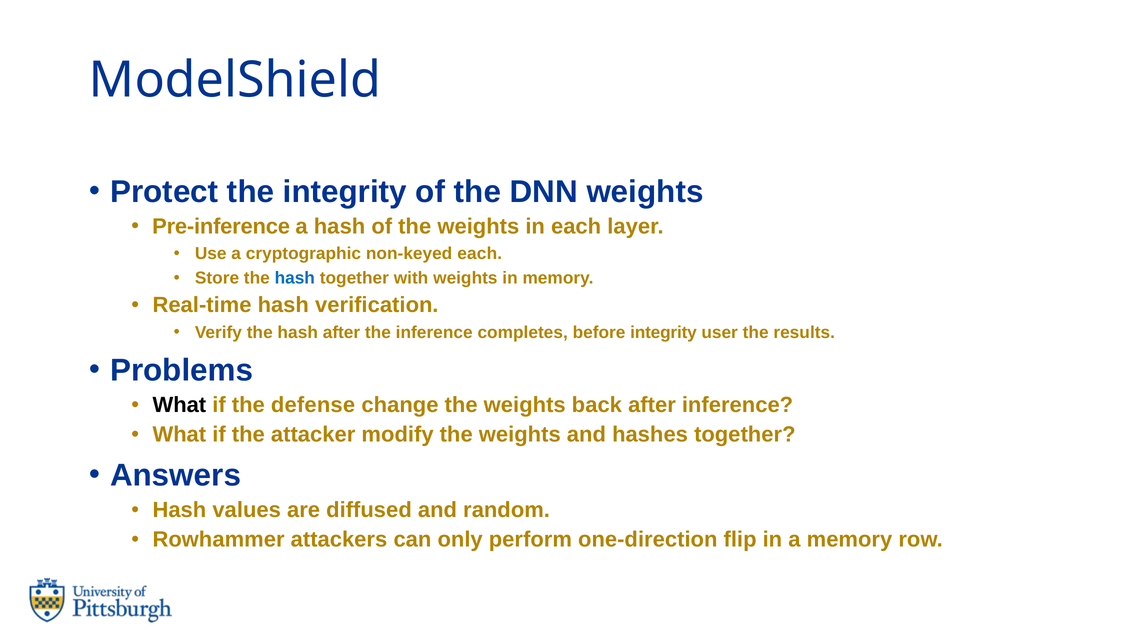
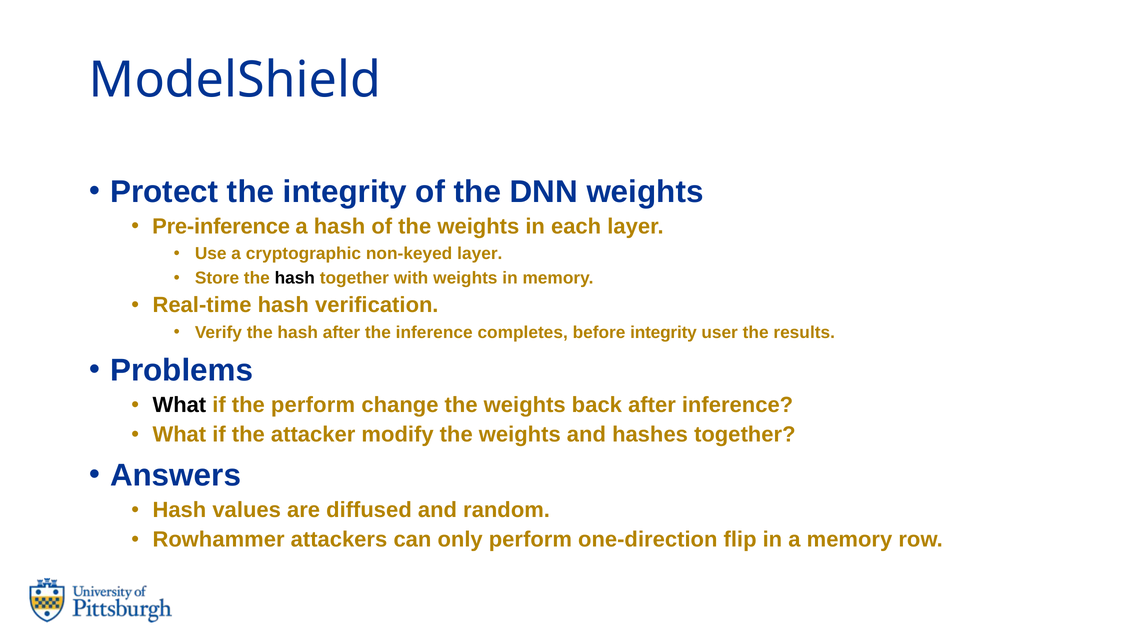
non-keyed each: each -> layer
hash at (295, 278) colour: blue -> black
the defense: defense -> perform
